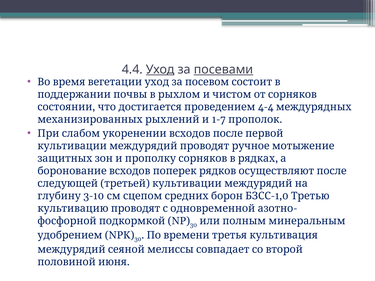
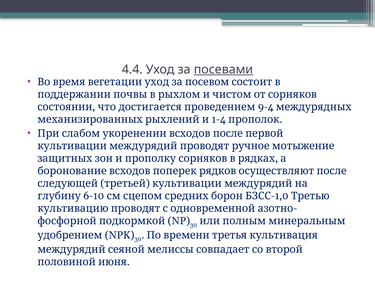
Уход underline: present -> none
4-4: 4-4 -> 9-4
1-7: 1-7 -> 1-4
3-10: 3-10 -> 6-10
